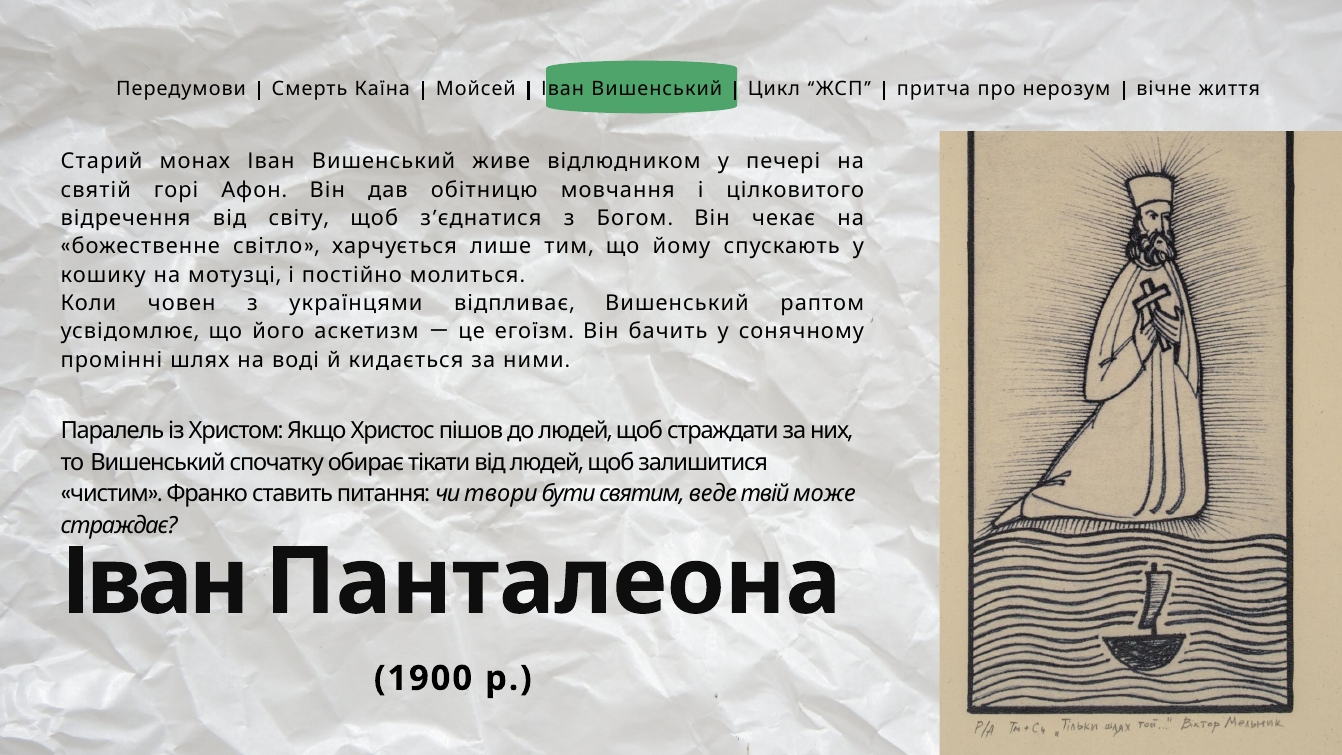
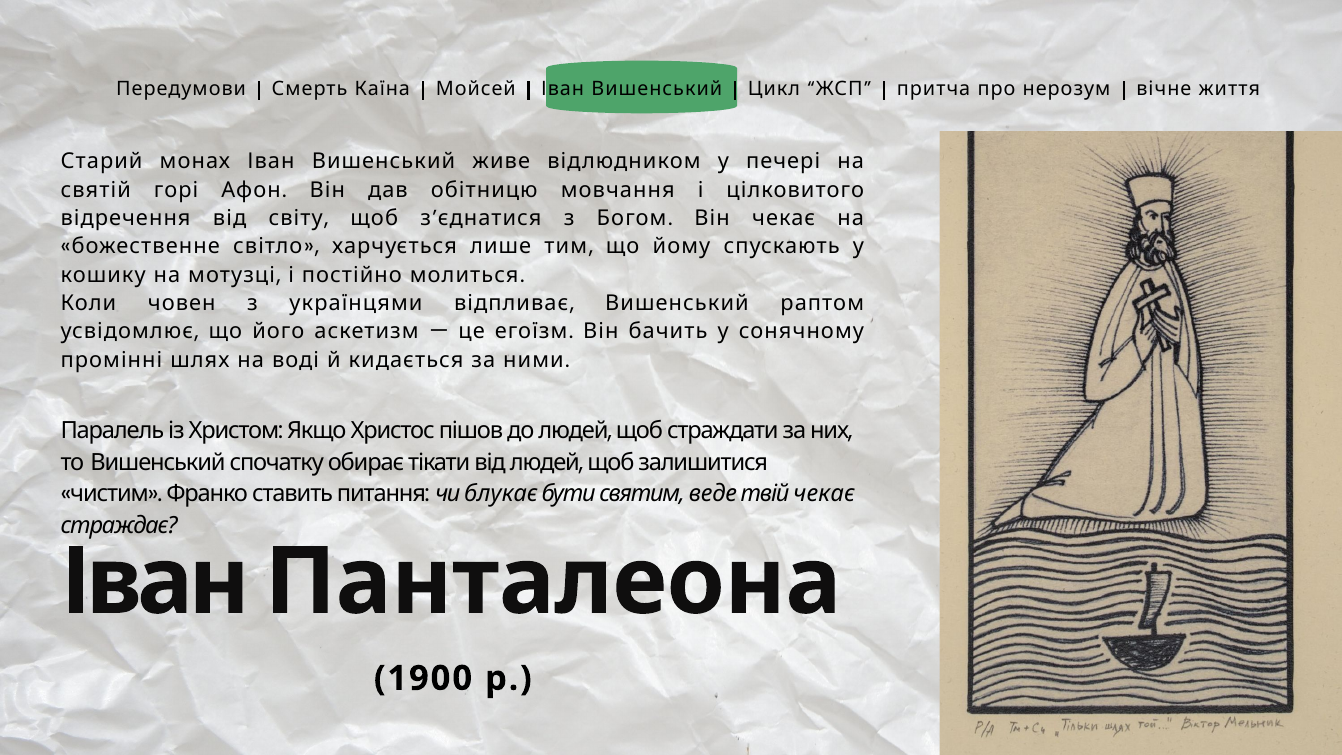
твори: твори -> блукає
твій може: може -> чекає
